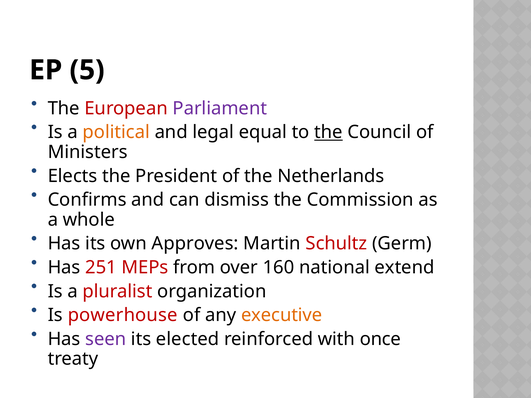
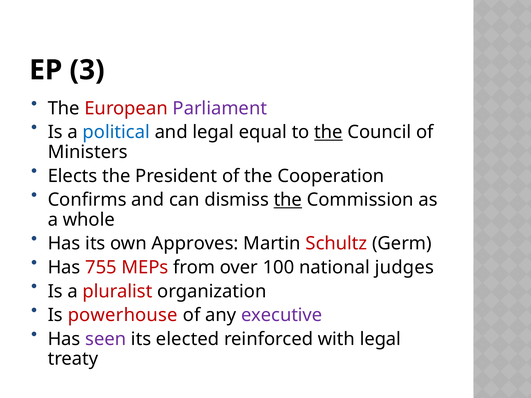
5: 5 -> 3
political colour: orange -> blue
Netherlands: Netherlands -> Cooperation
the at (288, 200) underline: none -> present
251: 251 -> 755
160: 160 -> 100
extend: extend -> judges
executive colour: orange -> purple
with once: once -> legal
